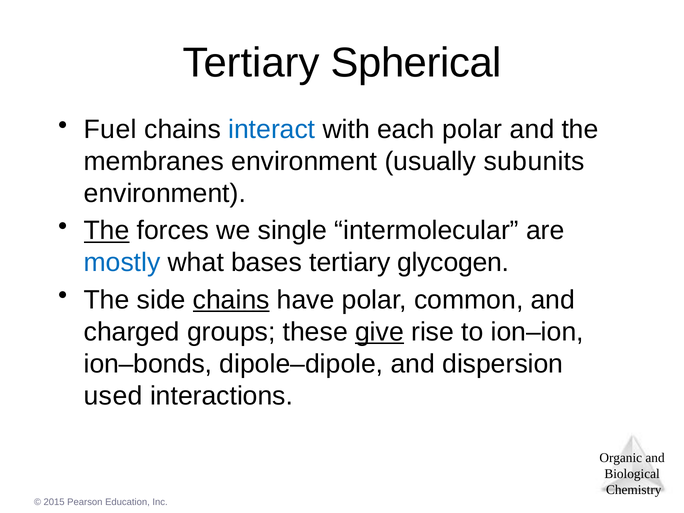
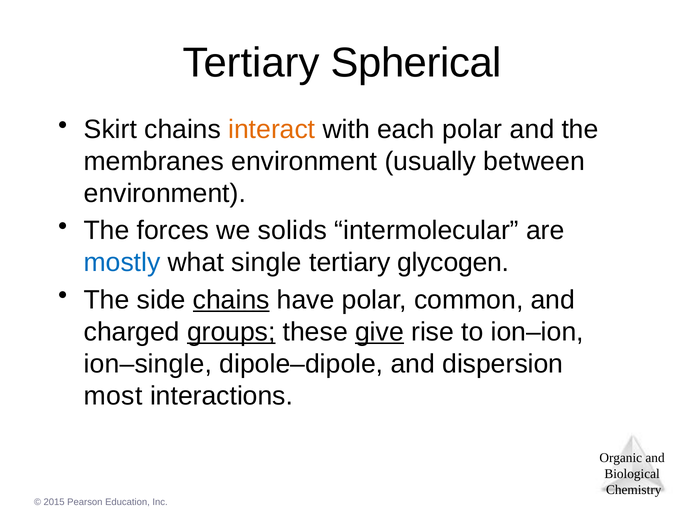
Fuel: Fuel -> Skirt
interact colour: blue -> orange
subunits: subunits -> between
The at (107, 231) underline: present -> none
single: single -> solids
bases: bases -> single
groups underline: none -> present
ion–bonds: ion–bonds -> ion–single
used: used -> most
